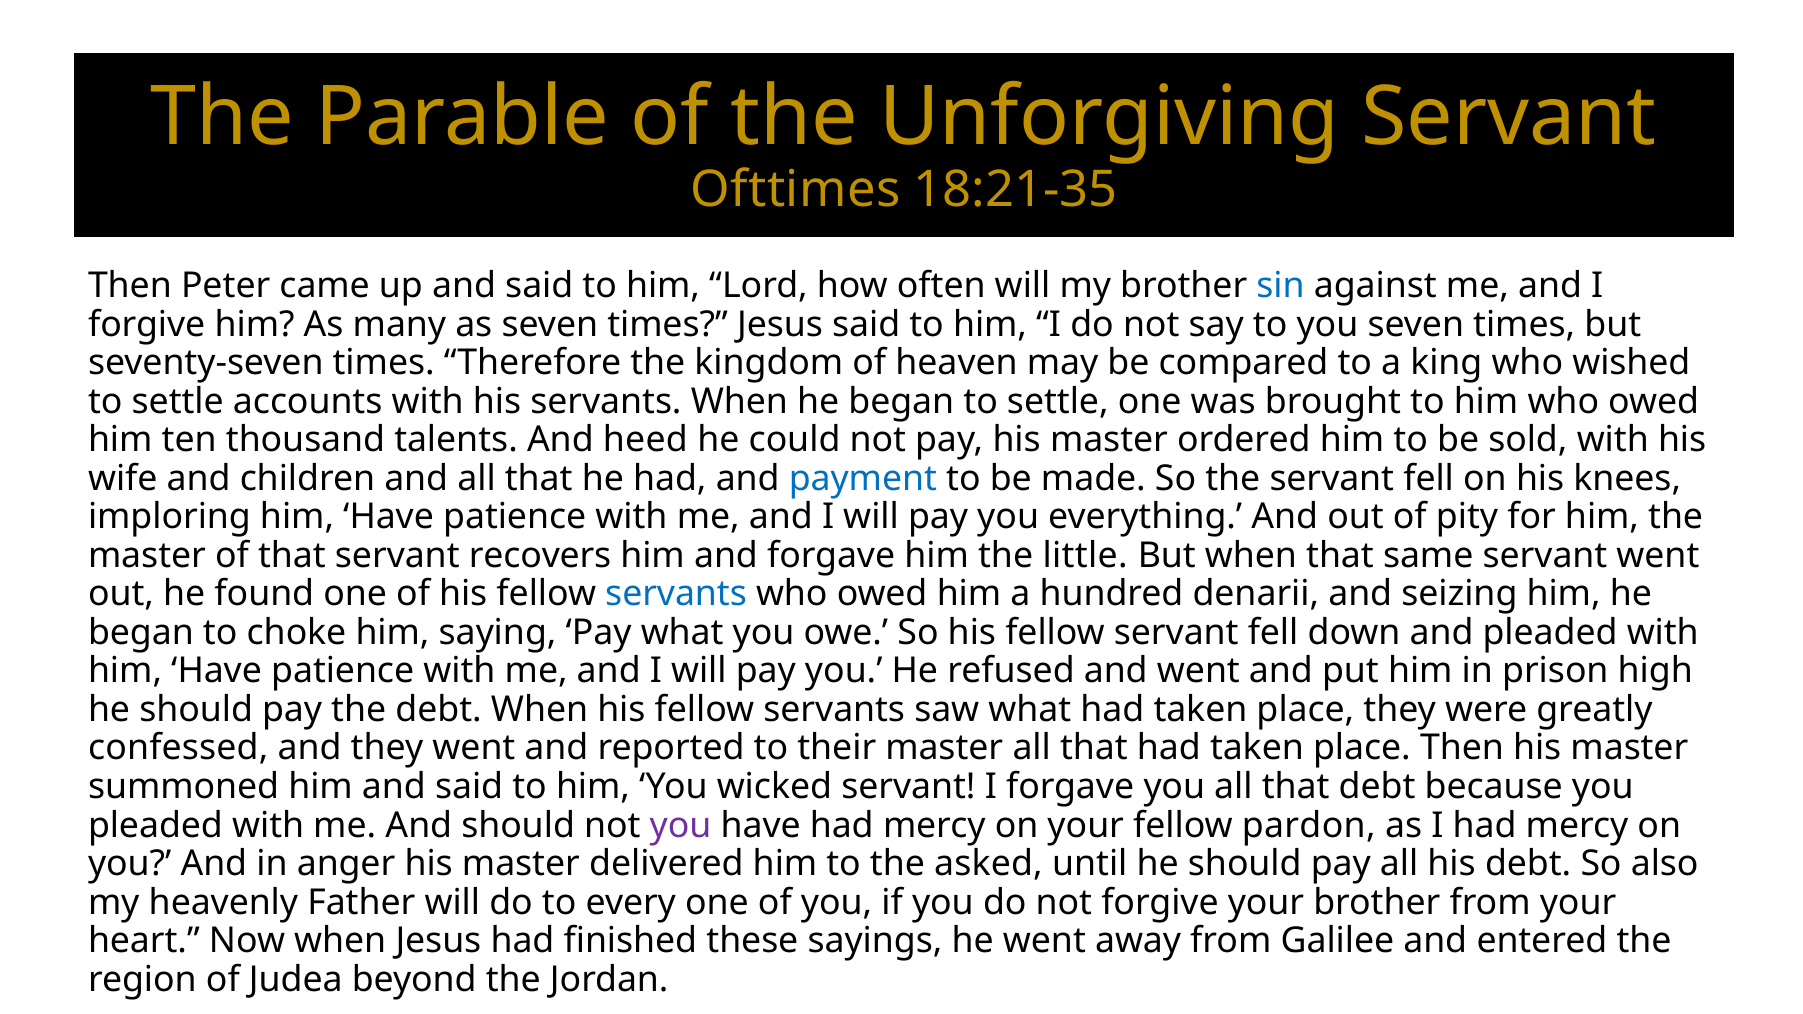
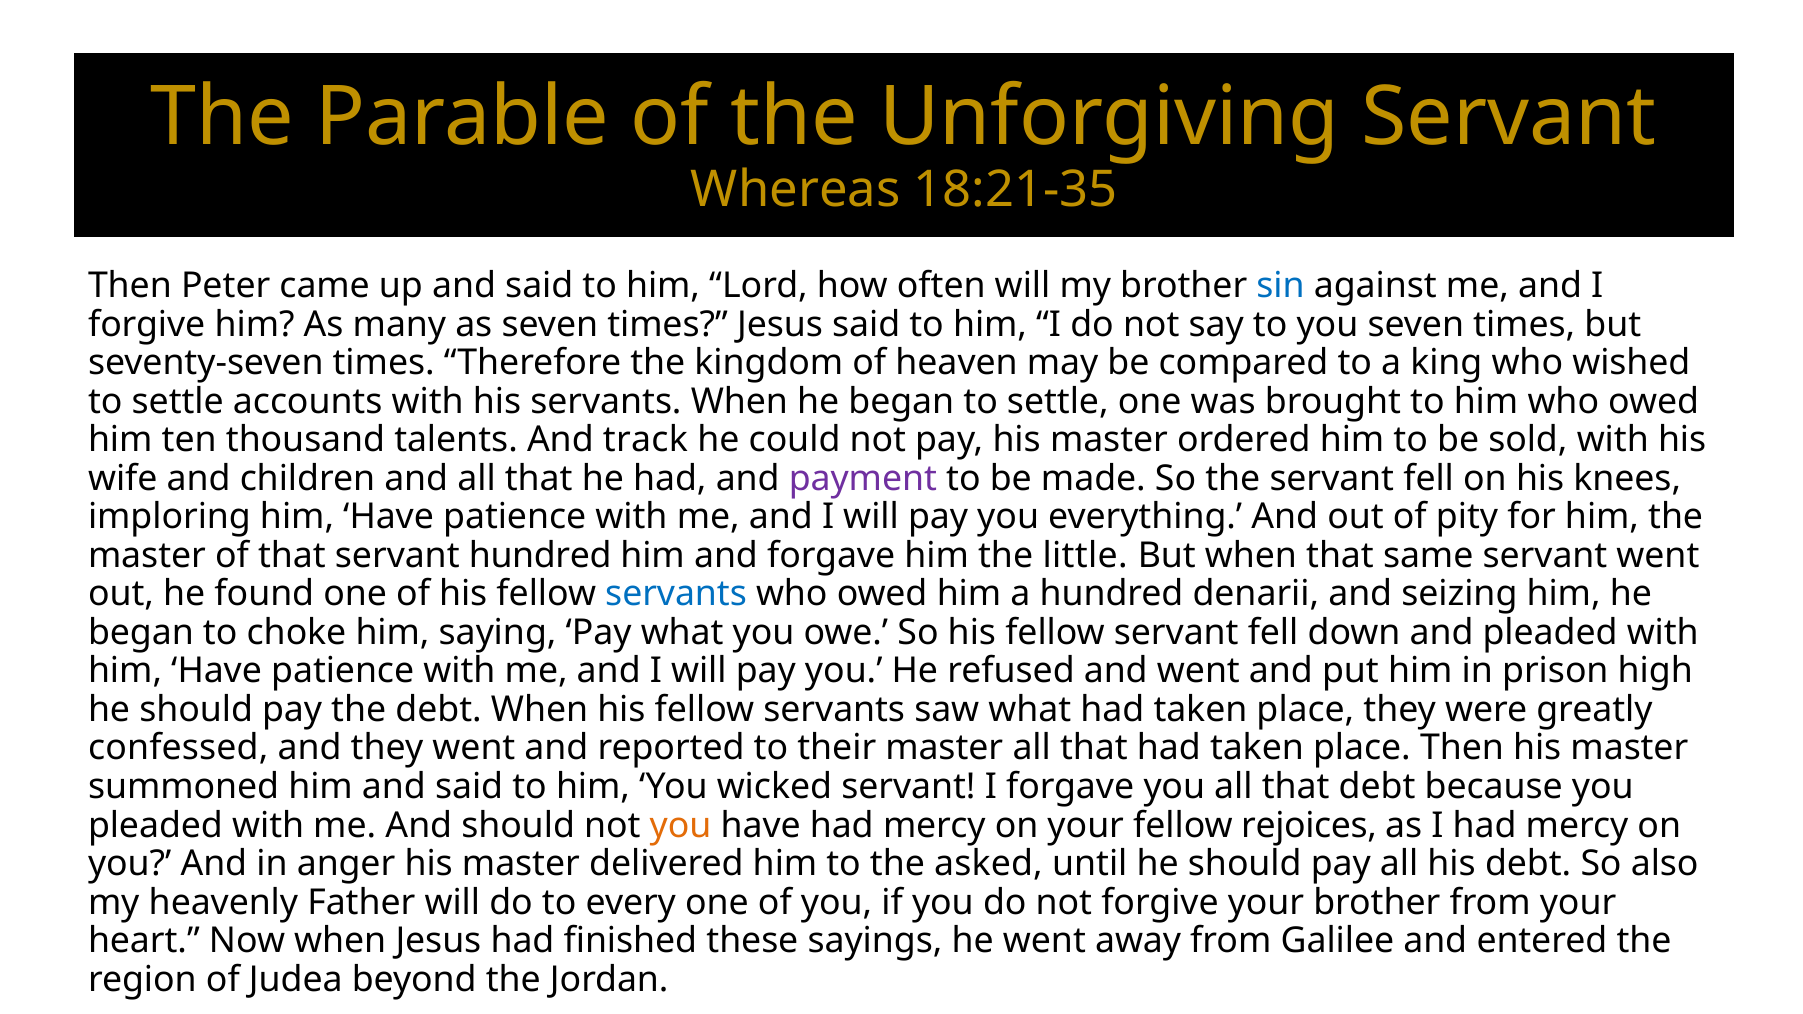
Ofttimes: Ofttimes -> Whereas
heed: heed -> track
payment colour: blue -> purple
servant recovers: recovers -> hundred
you at (681, 825) colour: purple -> orange
pardon: pardon -> rejoices
